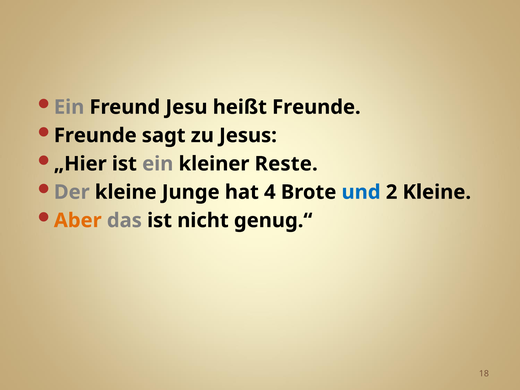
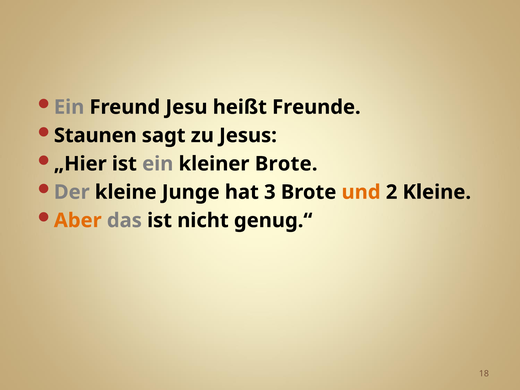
Freunde at (95, 135): Freunde -> Staunen
kleiner Reste: Reste -> Brote
4: 4 -> 3
und colour: blue -> orange
